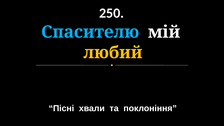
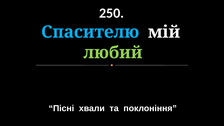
любий colour: yellow -> light green
